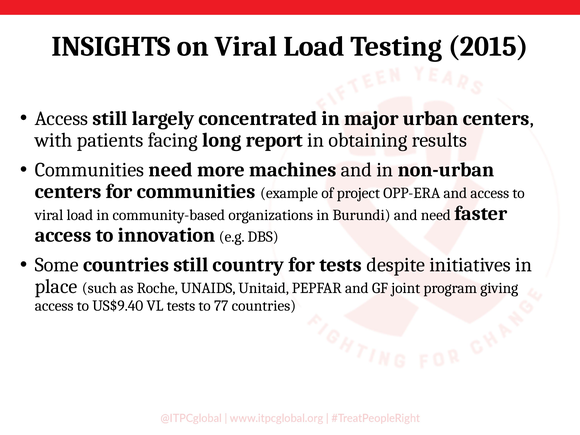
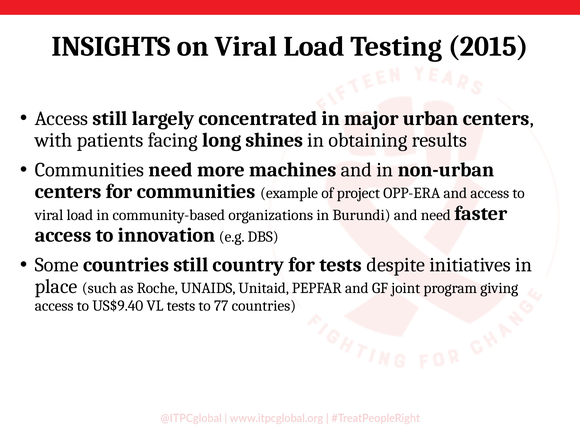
report: report -> shines
